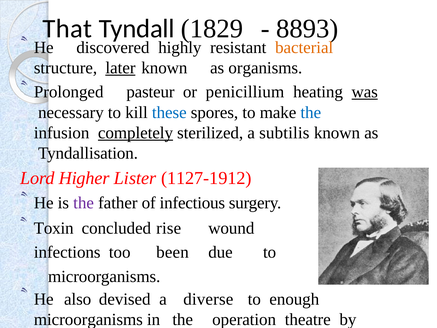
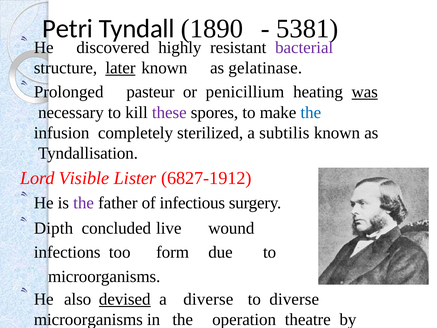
That: That -> Petri
1829: 1829 -> 1890
8893: 8893 -> 5381
bacterial colour: orange -> purple
organisms: organisms -> gelatinase
these colour: blue -> purple
completely underline: present -> none
Higher: Higher -> Visible
1127-1912: 1127-1912 -> 6827-1912
Toxin: Toxin -> Dipth
rise: rise -> live
been: been -> form
devised underline: none -> present
to enough: enough -> diverse
